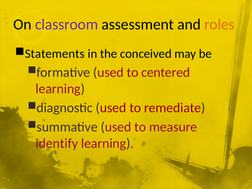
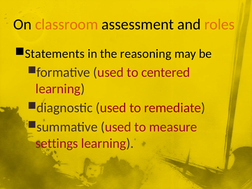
classroom colour: purple -> orange
conceived: conceived -> reasoning
identify: identify -> settings
